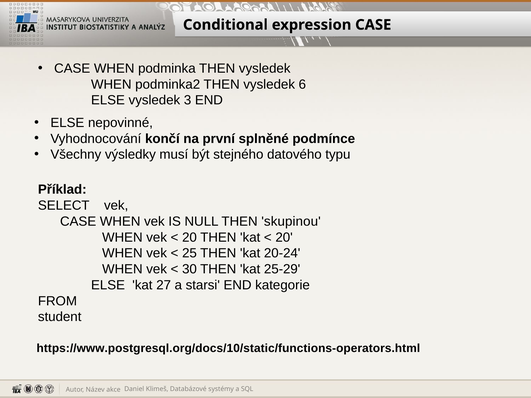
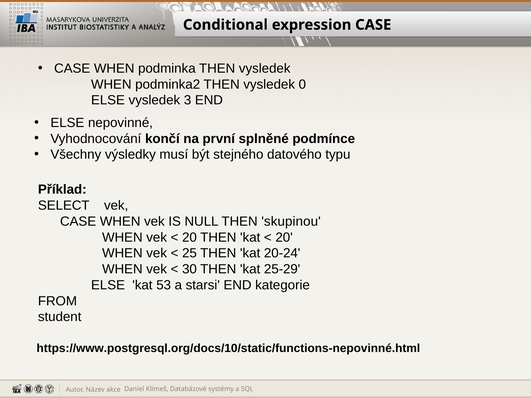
6: 6 -> 0
27: 27 -> 53
https://www.postgresql.org/docs/10/static/functions-operators.html: https://www.postgresql.org/docs/10/static/functions-operators.html -> https://www.postgresql.org/docs/10/static/functions-nepovinné.html
